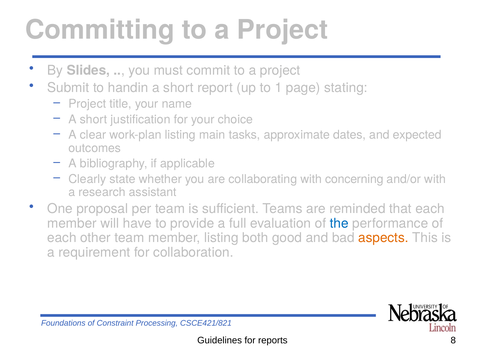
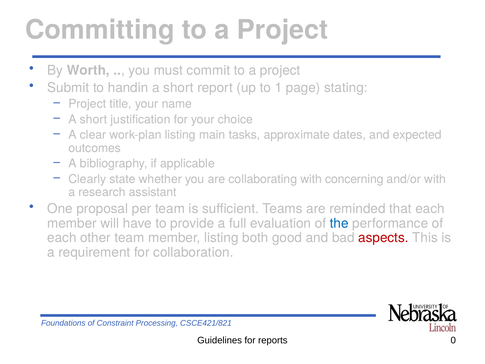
Slides: Slides -> Worth
aspects colour: orange -> red
8: 8 -> 0
